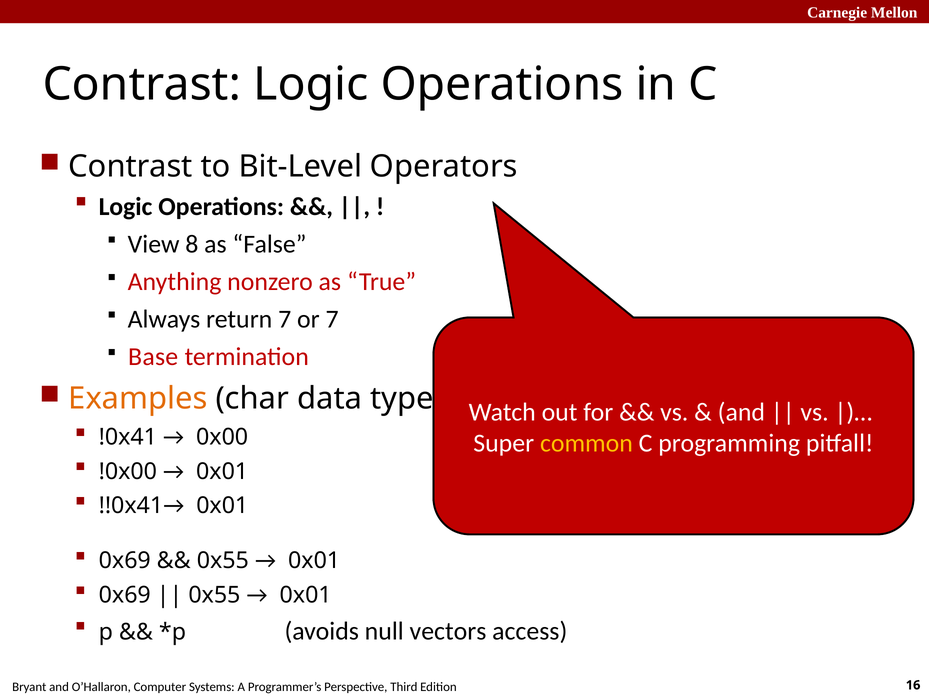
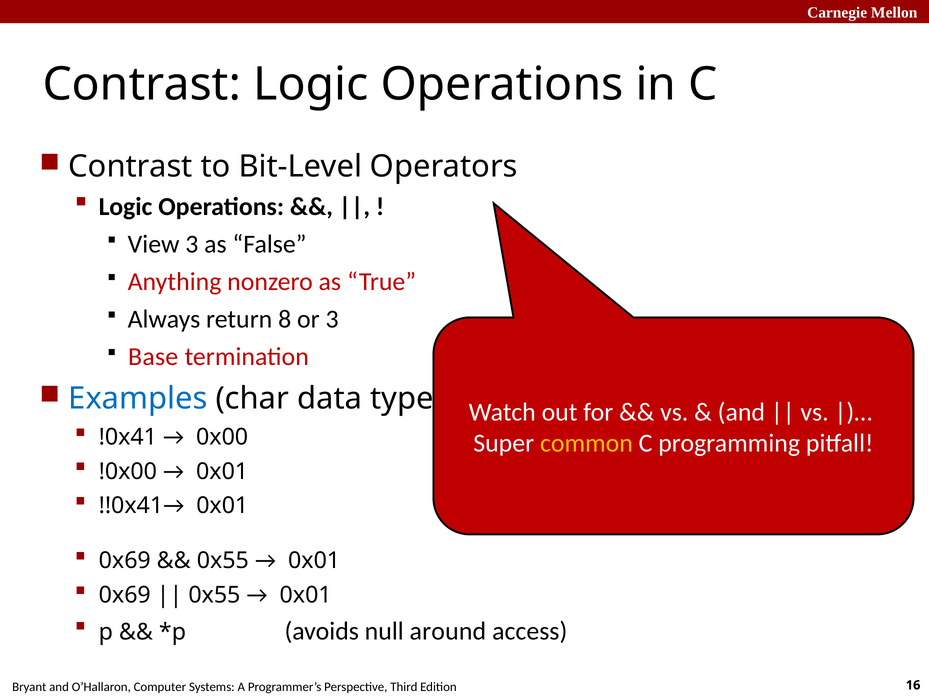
View 8: 8 -> 3
return 7: 7 -> 8
or 7: 7 -> 3
Examples colour: orange -> blue
vectors: vectors -> around
